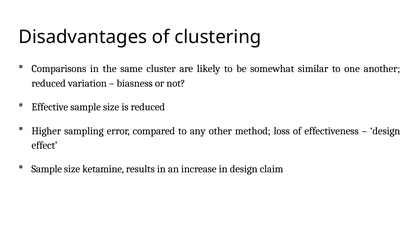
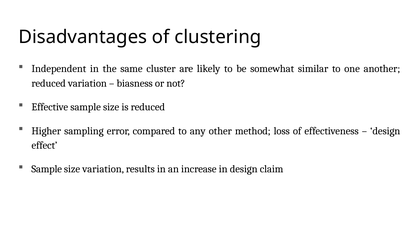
Comparisons: Comparisons -> Independent
size ketamine: ketamine -> variation
